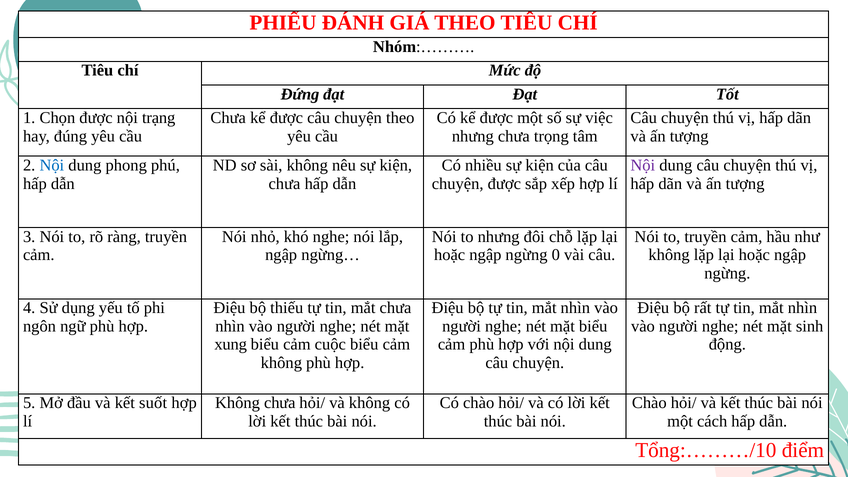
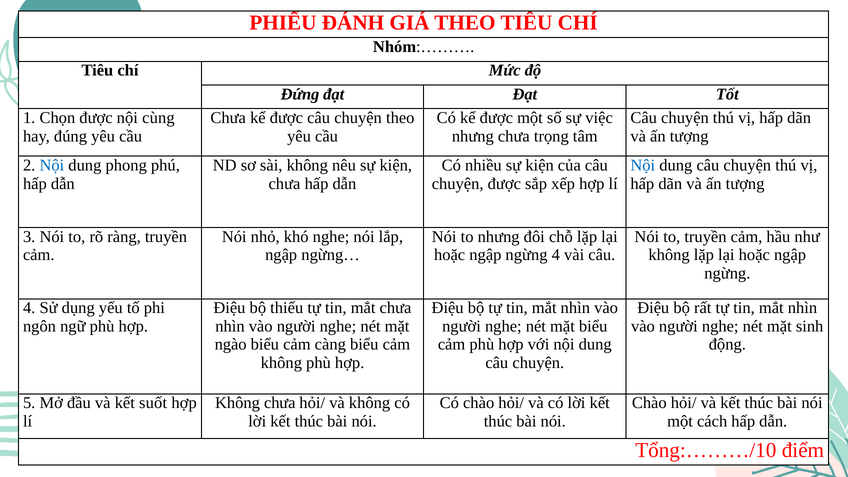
trạng: trạng -> cùng
Nội at (643, 165) colour: purple -> blue
0 at (556, 255): 0 -> 4
xung: xung -> ngào
cuộc: cuộc -> càng
